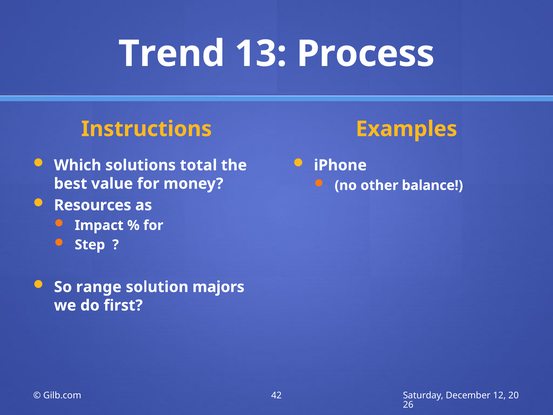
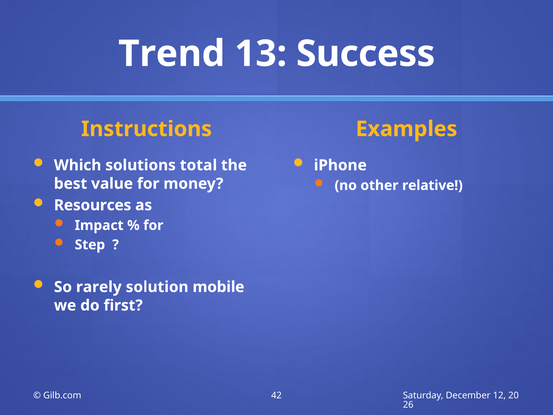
Process: Process -> Success
balance: balance -> relative
range: range -> rarely
majors: majors -> mobile
